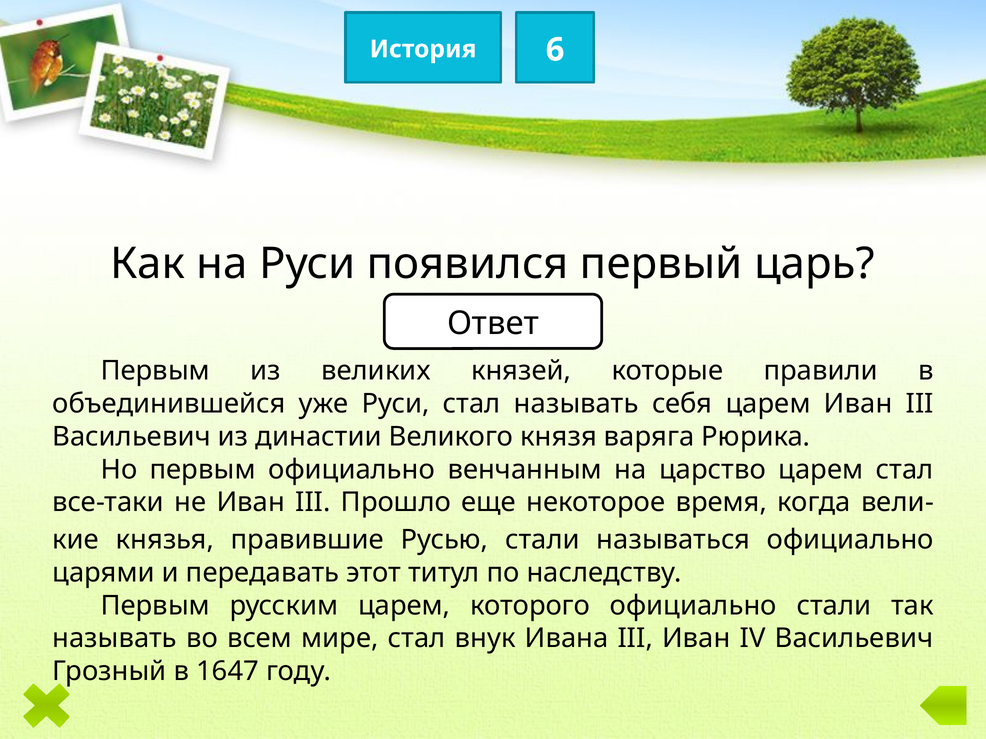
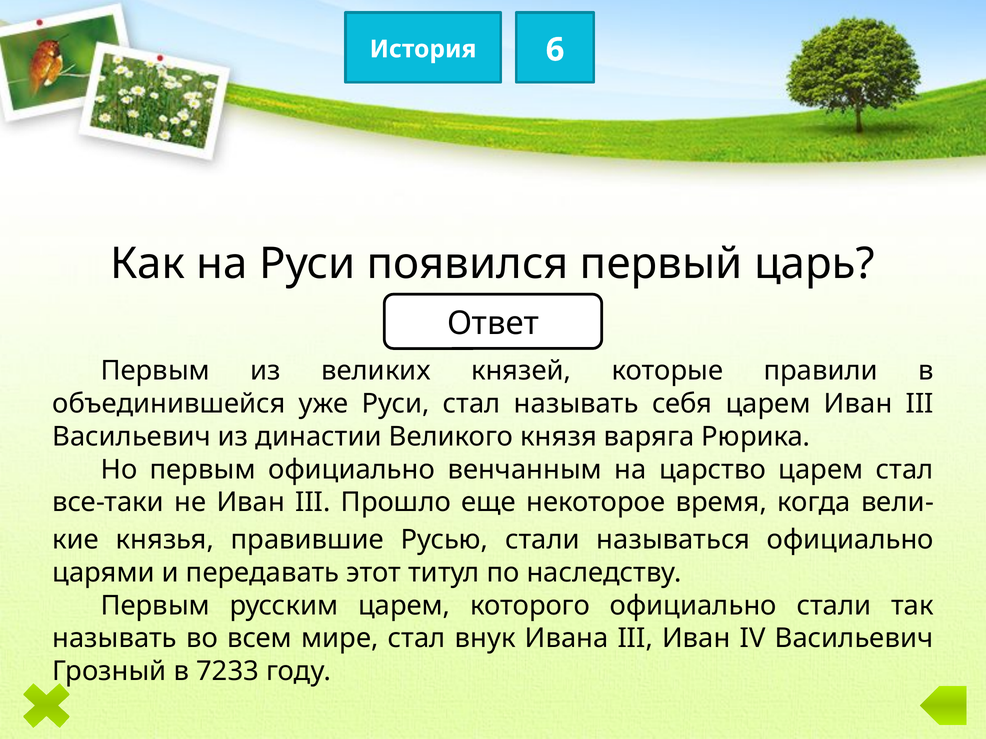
1647: 1647 -> 7233
